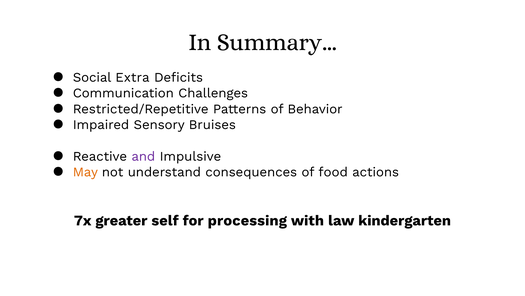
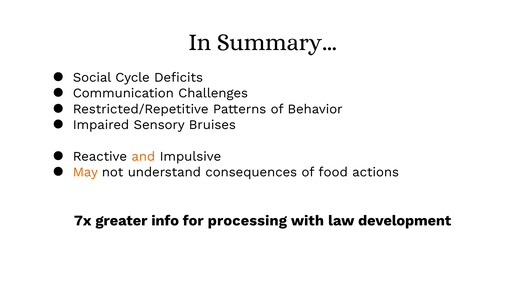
Extra: Extra -> Cycle
and colour: purple -> orange
self: self -> info
kindergarten: kindergarten -> development
